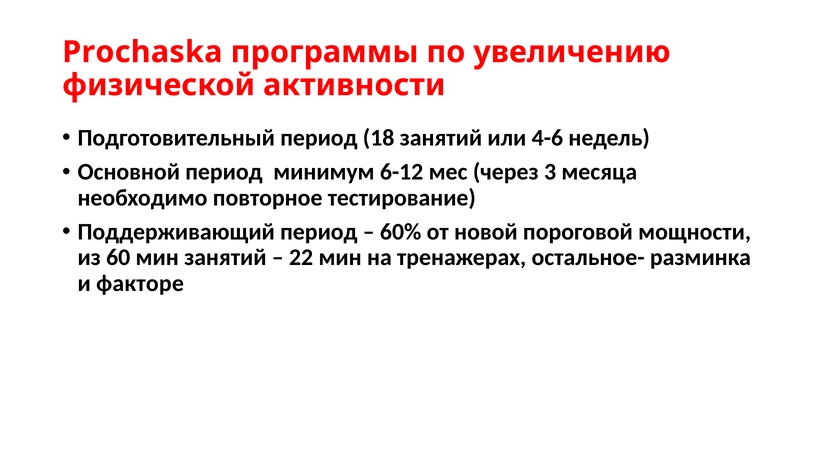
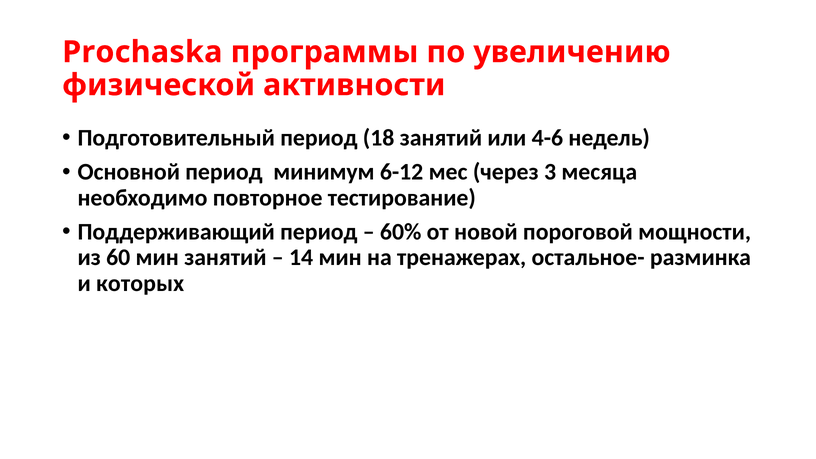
22: 22 -> 14
факторе: факторе -> которых
